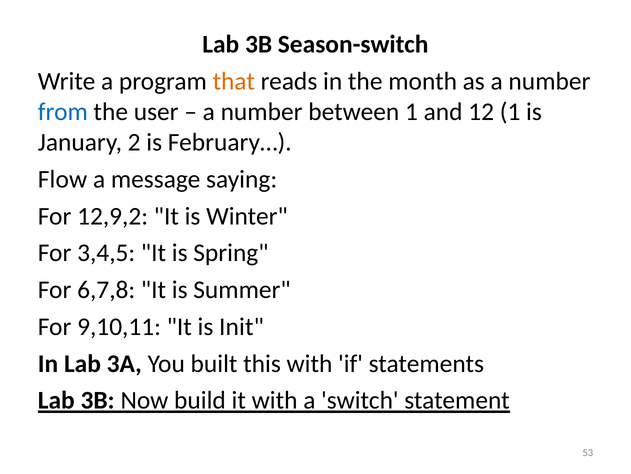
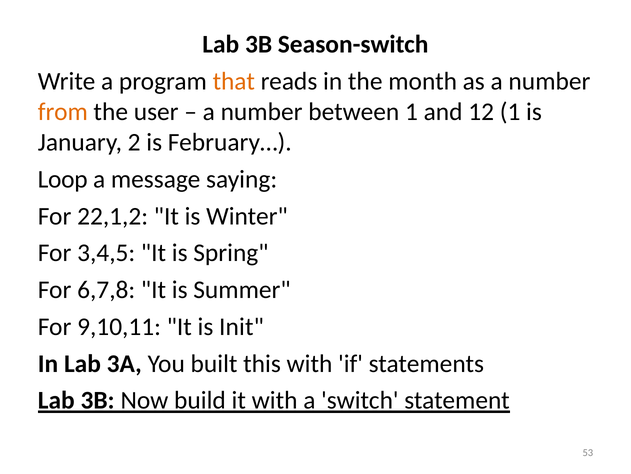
from colour: blue -> orange
Flow: Flow -> Loop
12,9,2: 12,9,2 -> 22,1,2
